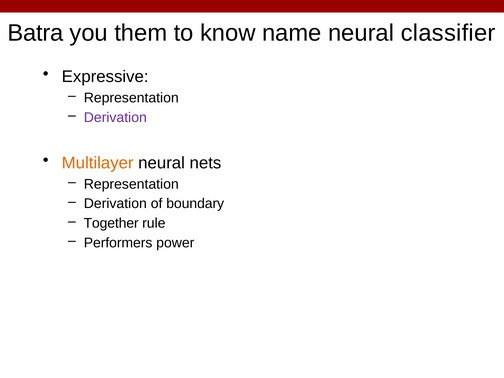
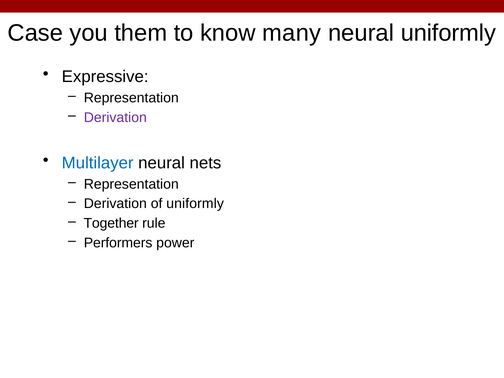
Batra: Batra -> Case
name: name -> many
neural classifier: classifier -> uniformly
Multilayer colour: orange -> blue
of boundary: boundary -> uniformly
